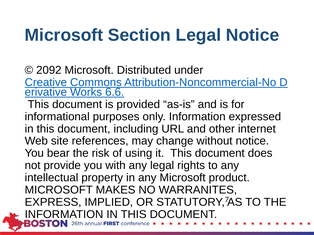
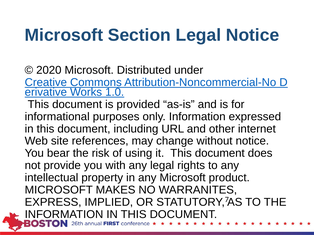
2092: 2092 -> 2020
6.6: 6.6 -> 1.0
